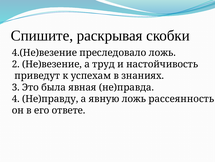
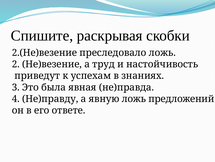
4.(Не)везение: 4.(Не)везение -> 2.(Не)везение
рассеянность: рассеянность -> предложений
